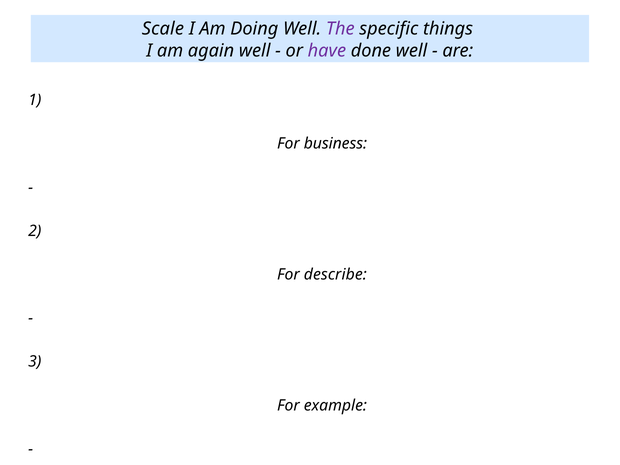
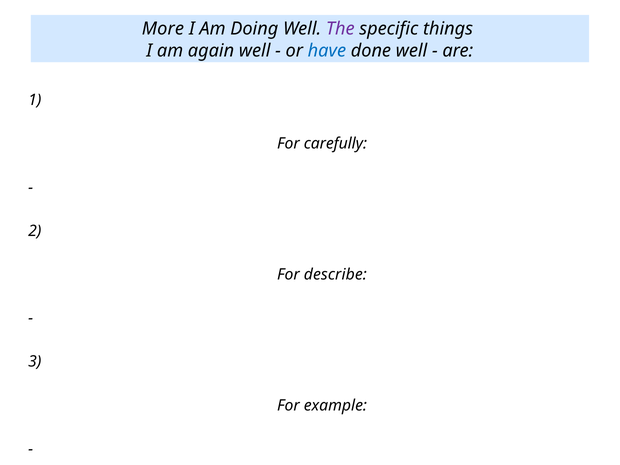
Scale: Scale -> More
have colour: purple -> blue
business: business -> carefully
